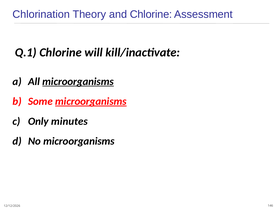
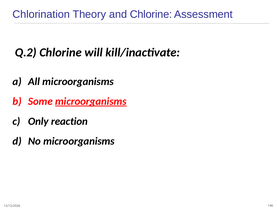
Q.1: Q.1 -> Q.2
microorganisms at (78, 81) underline: present -> none
minutes: minutes -> reaction
